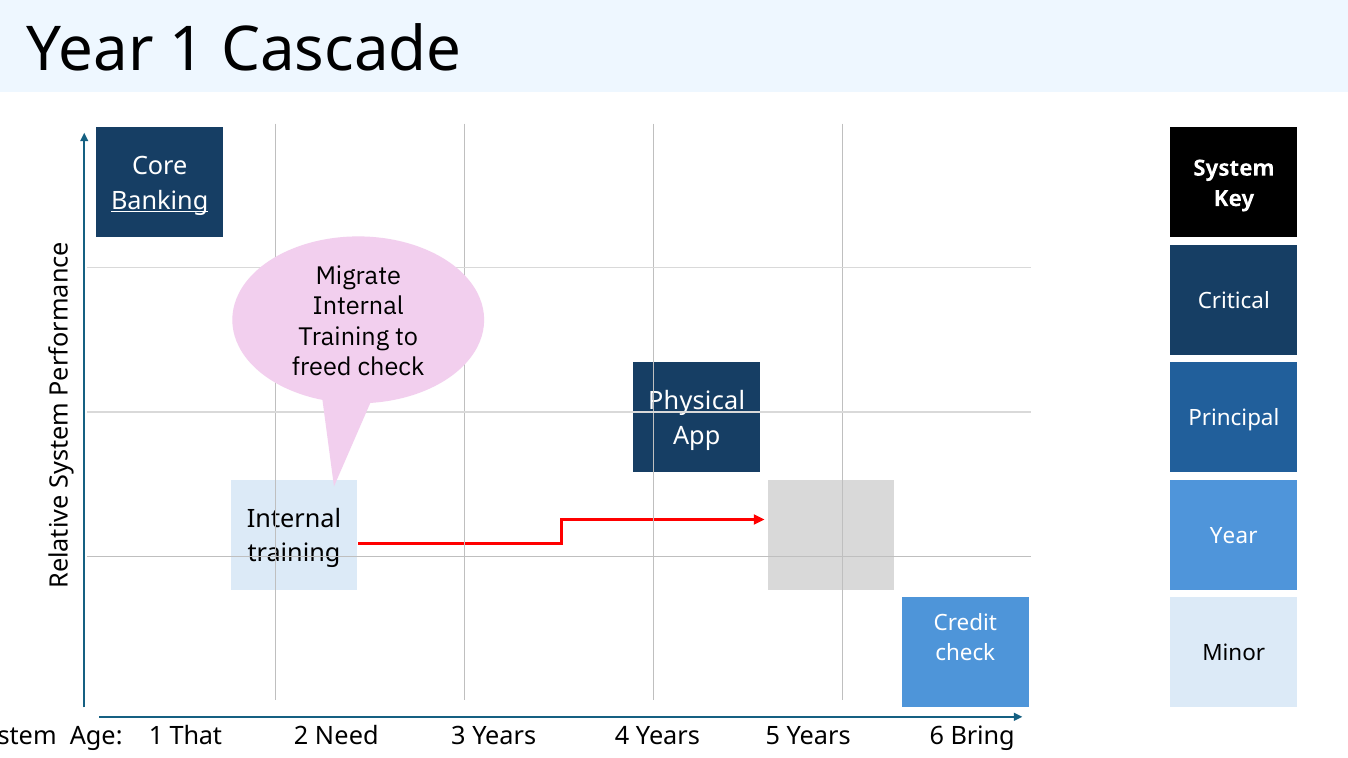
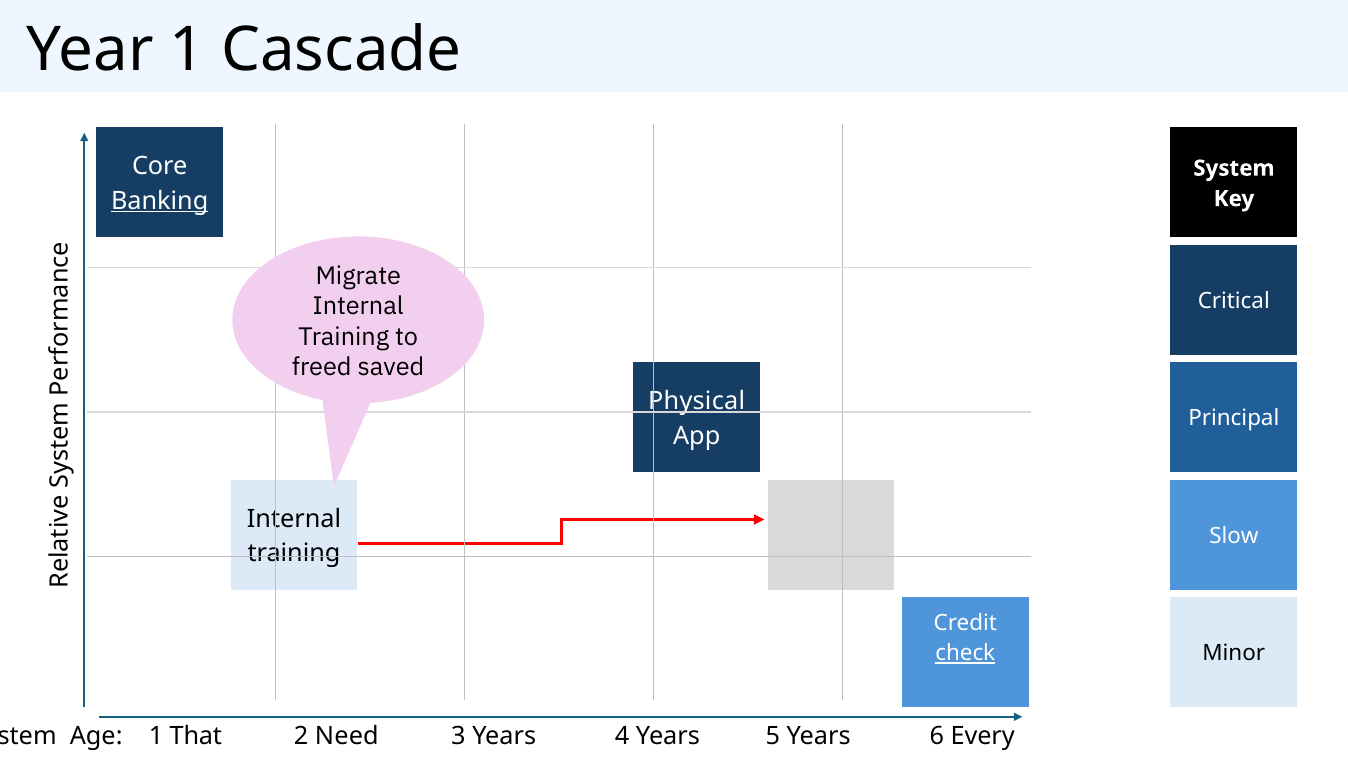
freed check: check -> saved
Year at (1234, 536): Year -> Slow
check at (965, 654) underline: none -> present
Bring: Bring -> Every
